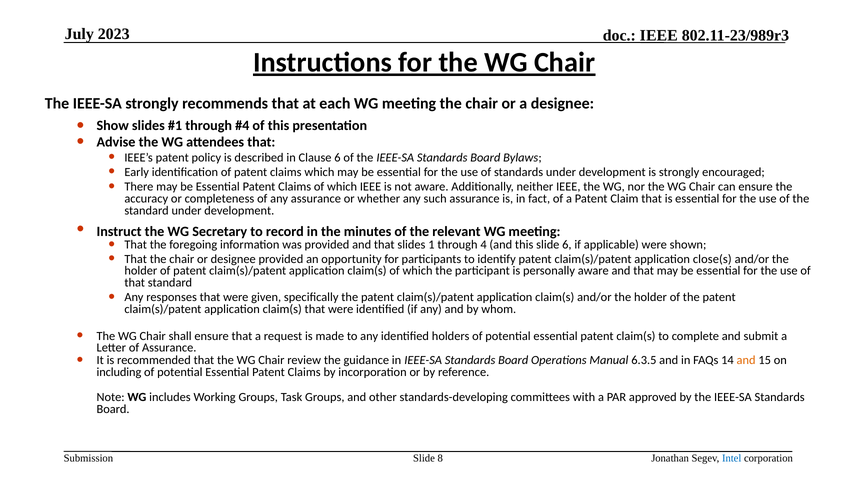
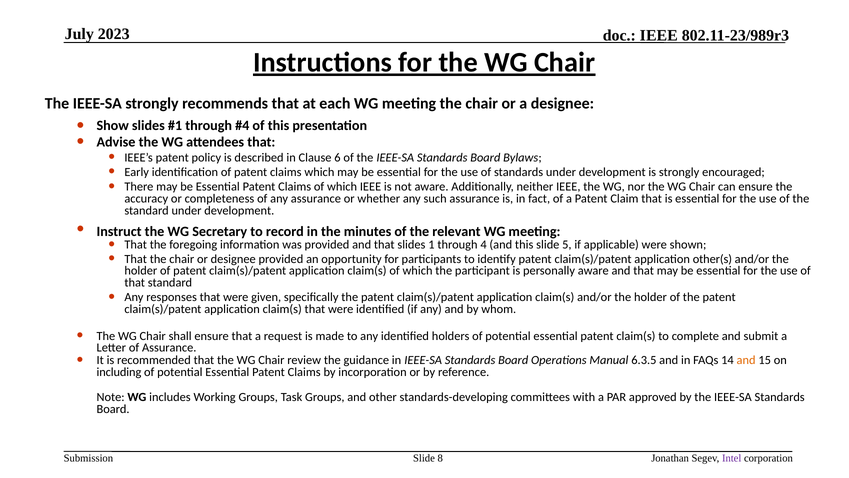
slide 6: 6 -> 5
close(s: close(s -> other(s
Intel colour: blue -> purple
